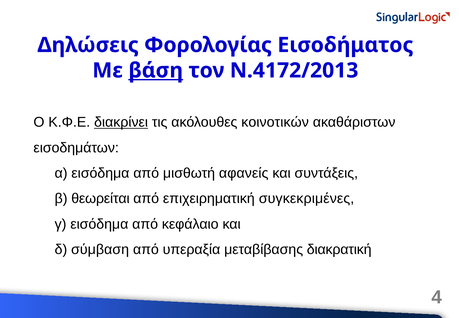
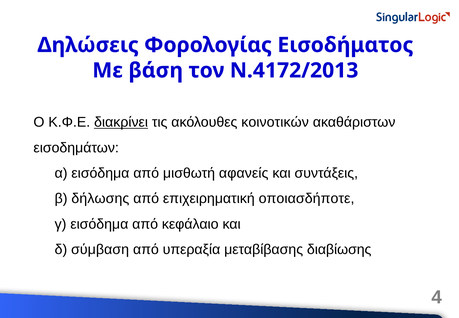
βάση underline: present -> none
θεωρείται: θεωρείται -> δήλωσης
συγκεκριμένες: συγκεκριμένες -> οποιασδήποτε
διακρατική: διακρατική -> διαβίωσης
